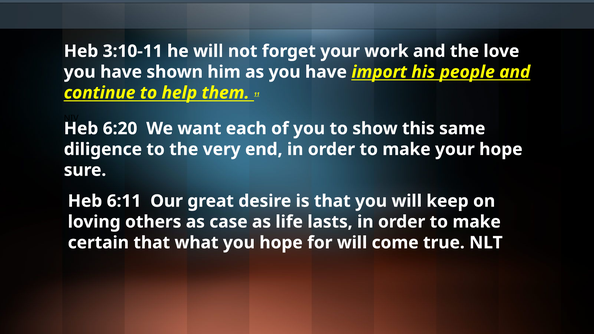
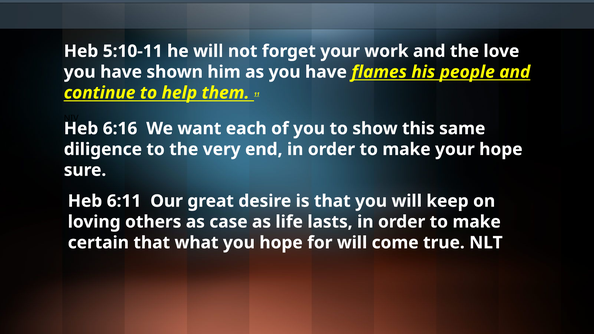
3:10-11: 3:10-11 -> 5:10-11
import: import -> flames
6:20: 6:20 -> 6:16
